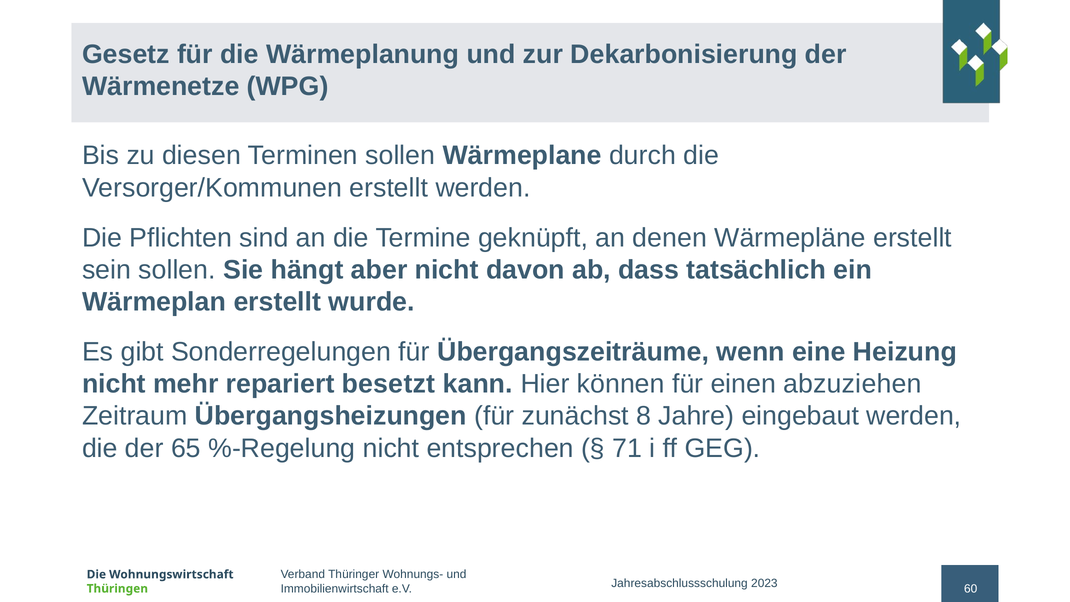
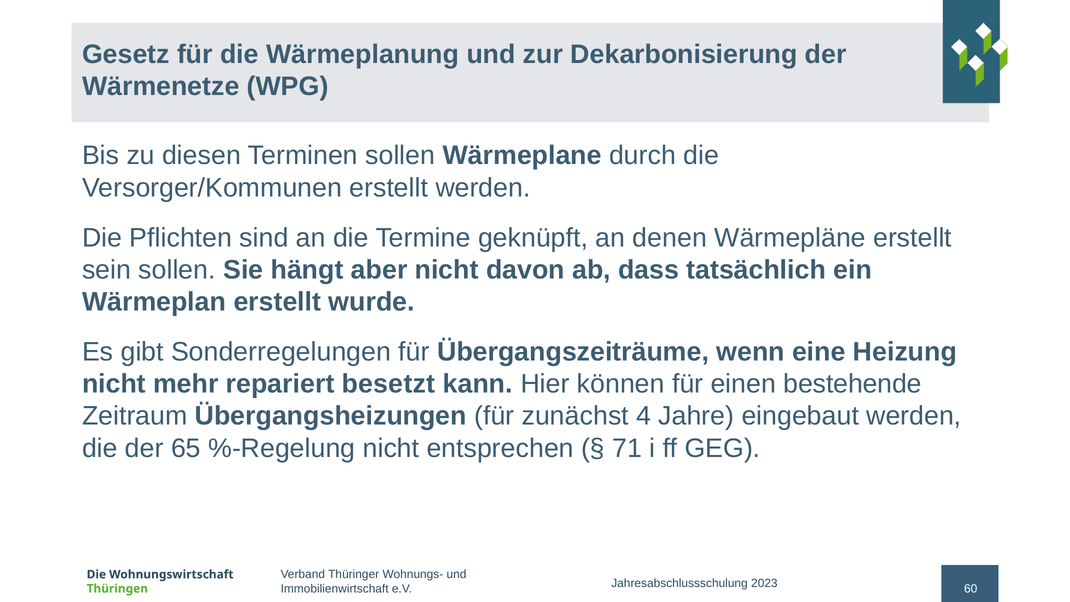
abzuziehen: abzuziehen -> bestehende
8: 8 -> 4
